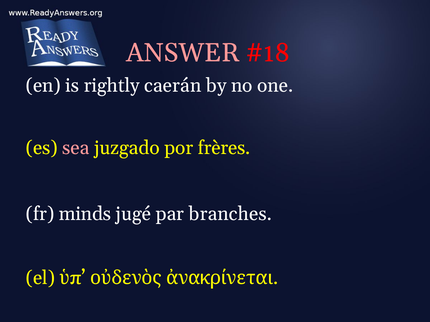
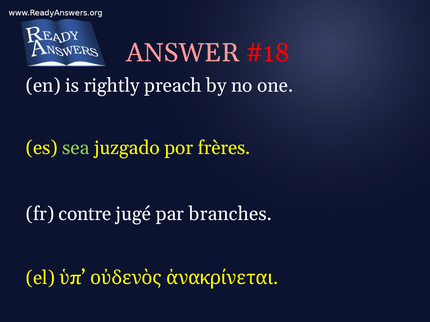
caerán: caerán -> preach
sea colour: pink -> light green
minds: minds -> contre
